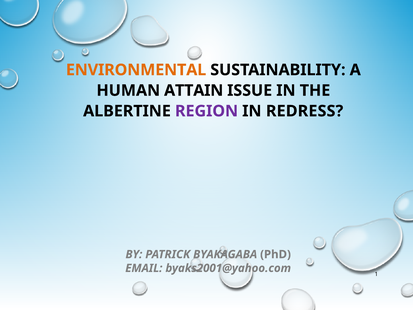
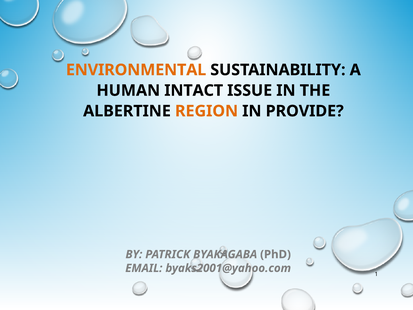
ATTAIN: ATTAIN -> INTACT
REGION colour: purple -> orange
REDRESS: REDRESS -> PROVIDE
